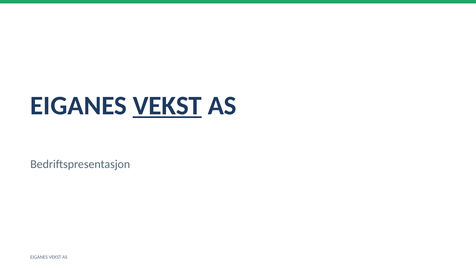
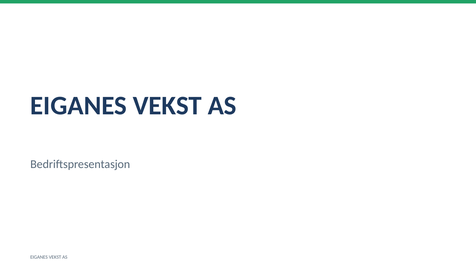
VEKST at (167, 106) underline: present -> none
